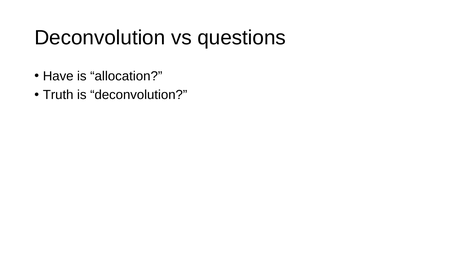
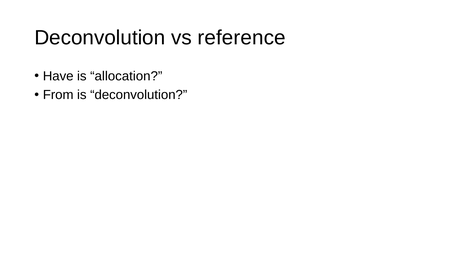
questions: questions -> reference
Truth: Truth -> From
